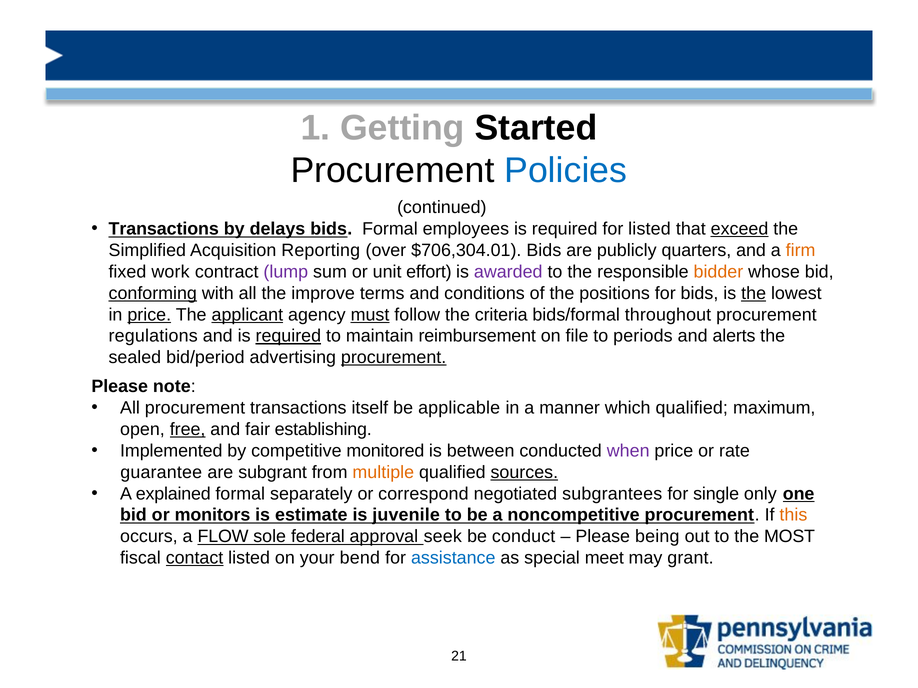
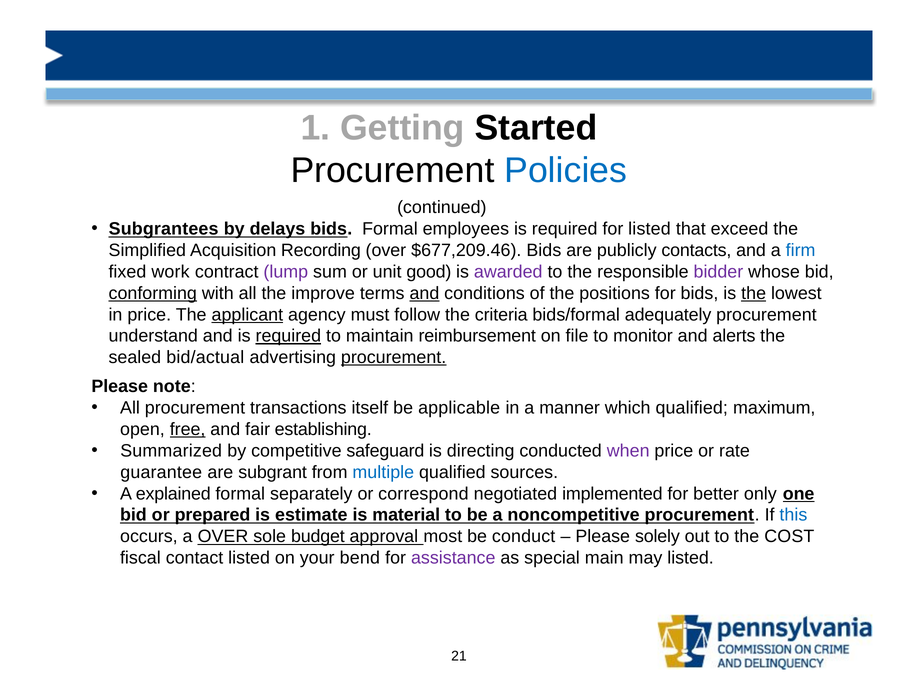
Transactions at (164, 229): Transactions -> Subgrantees
exceed underline: present -> none
Reporting: Reporting -> Recording
$706,304.01: $706,304.01 -> $677,209.46
quarters: quarters -> contacts
firm colour: orange -> blue
effort: effort -> good
bidder colour: orange -> purple
and at (424, 293) underline: none -> present
price at (149, 315) underline: present -> none
must underline: present -> none
throughout: throughout -> adequately
regulations: regulations -> understand
periods: periods -> monitor
bid/period: bid/period -> bid/actual
Implemented: Implemented -> Summarized
monitored: monitored -> safeguard
between: between -> directing
multiple colour: orange -> blue
sources underline: present -> none
subgrantees: subgrantees -> implemented
single: single -> better
monitors: monitors -> prepared
juvenile: juvenile -> material
this colour: orange -> blue
a FLOW: FLOW -> OVER
federal: federal -> budget
seek: seek -> most
being: being -> solely
MOST: MOST -> COST
contact underline: present -> none
assistance colour: blue -> purple
meet: meet -> main
may grant: grant -> listed
